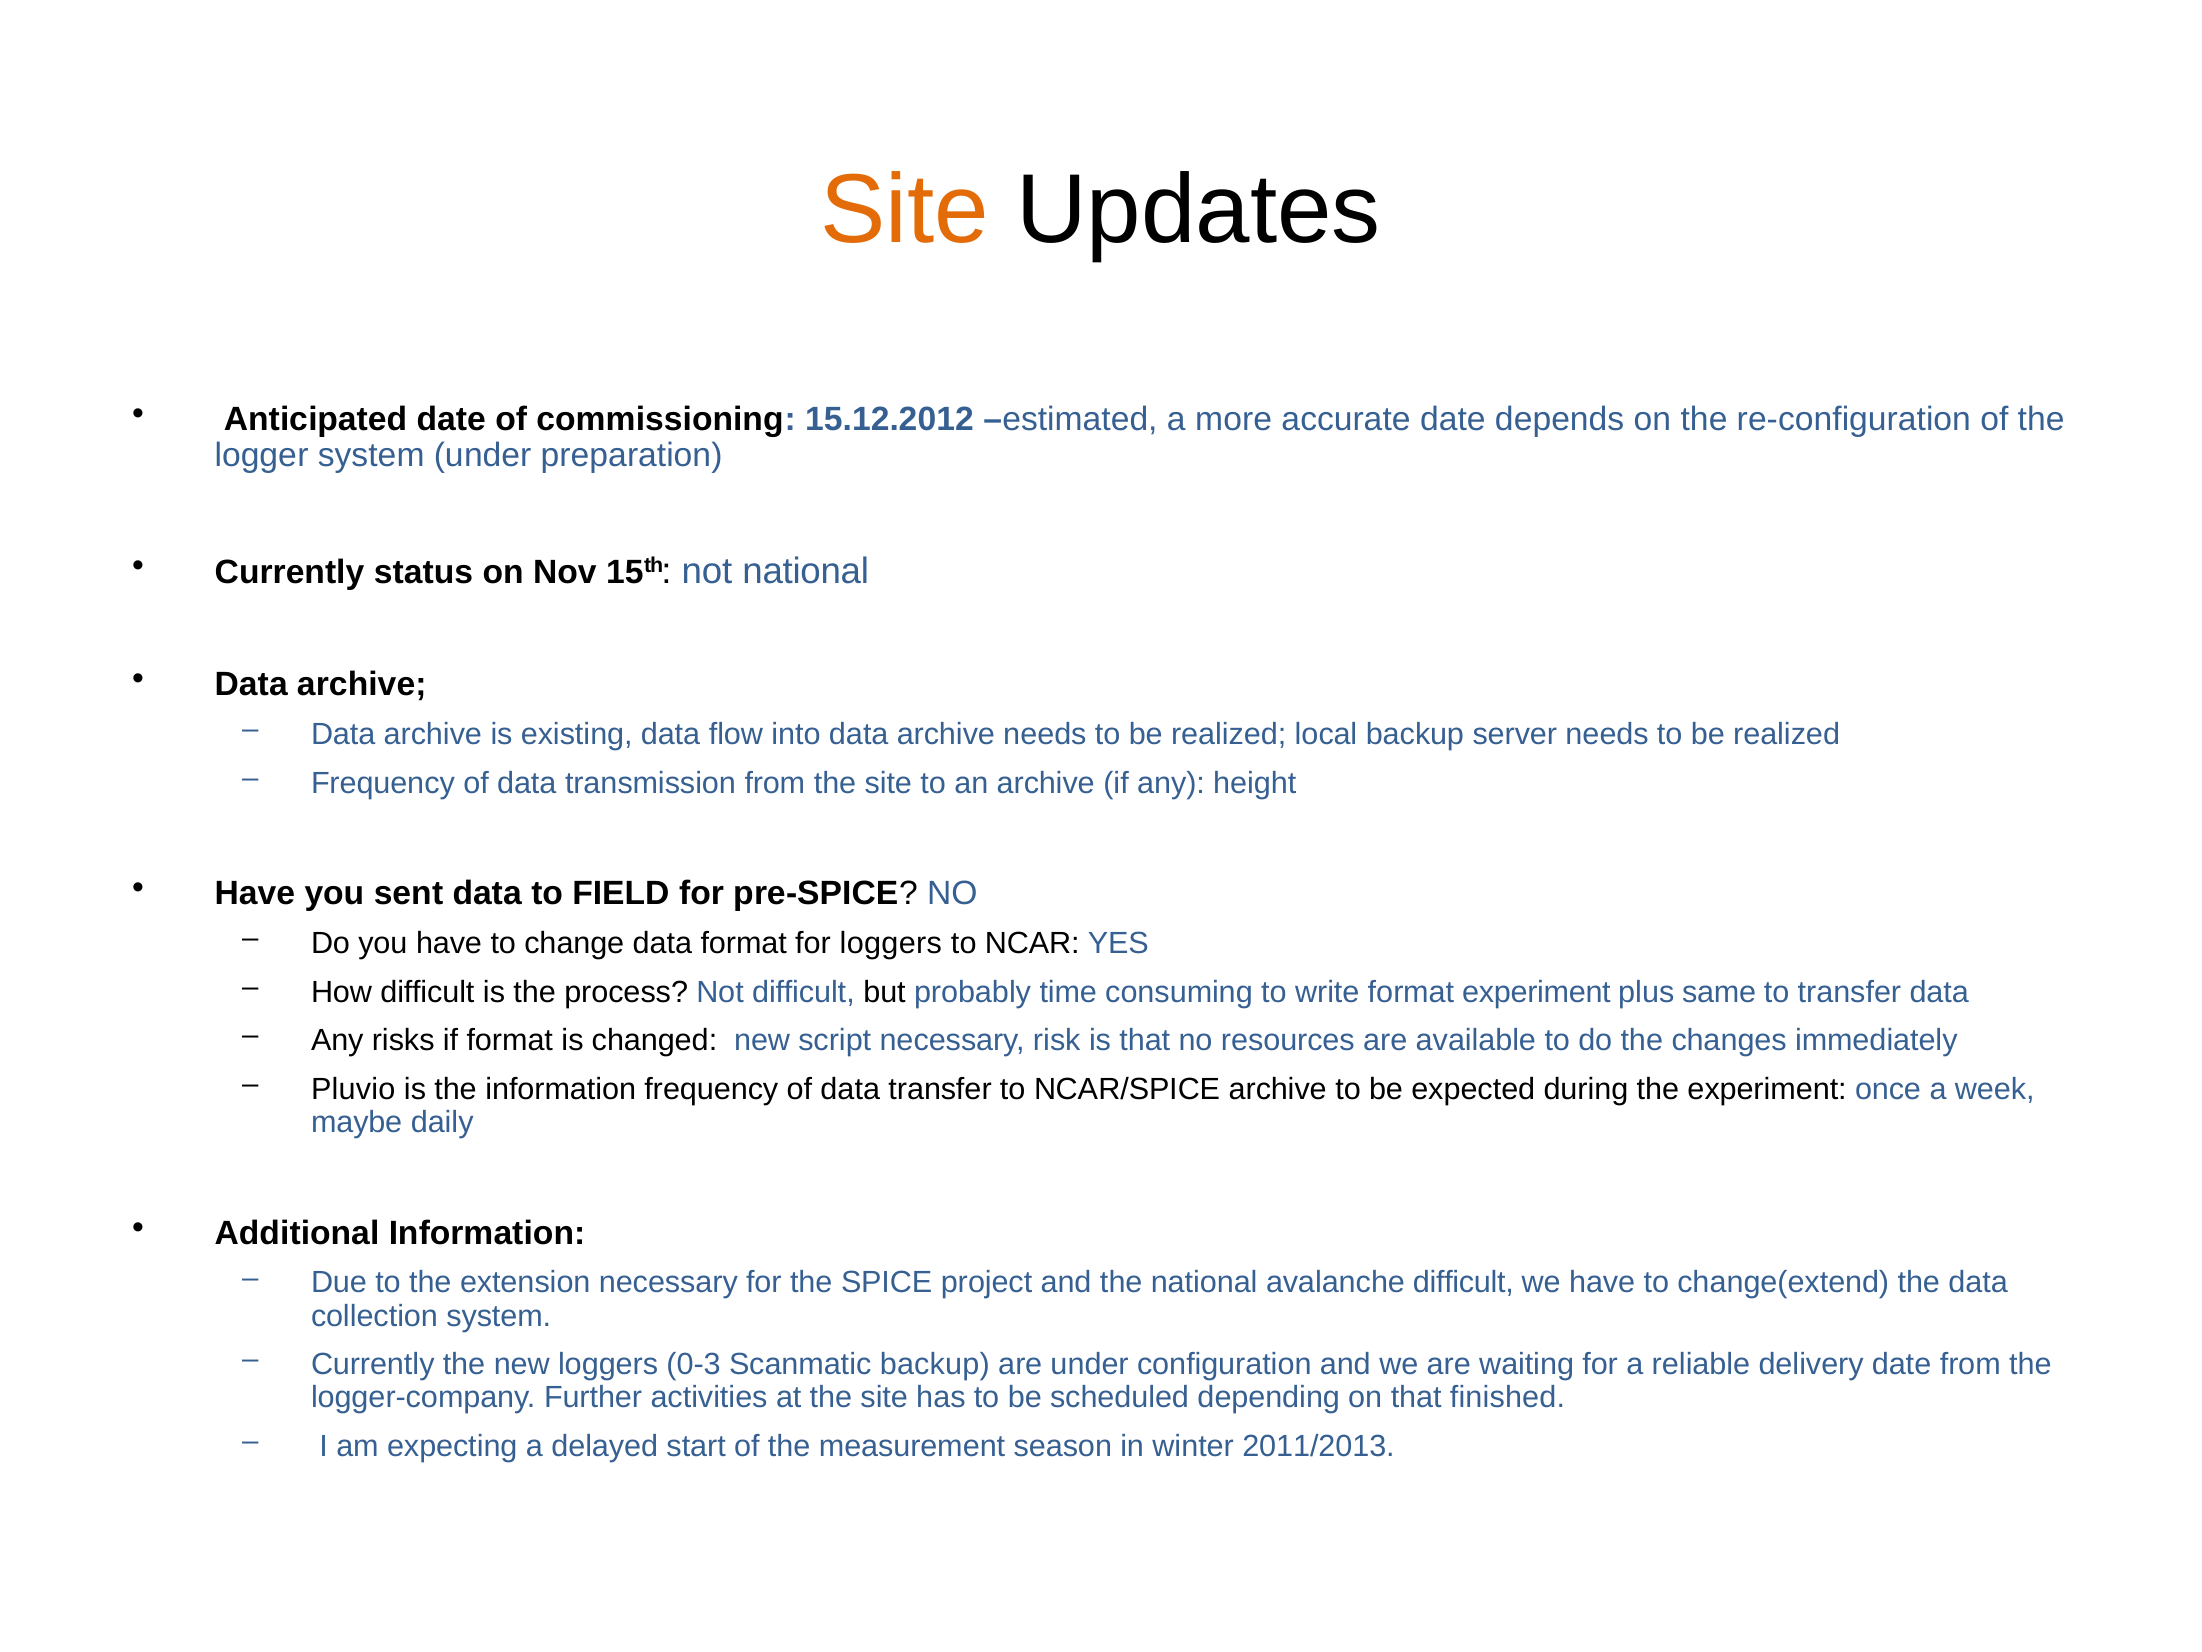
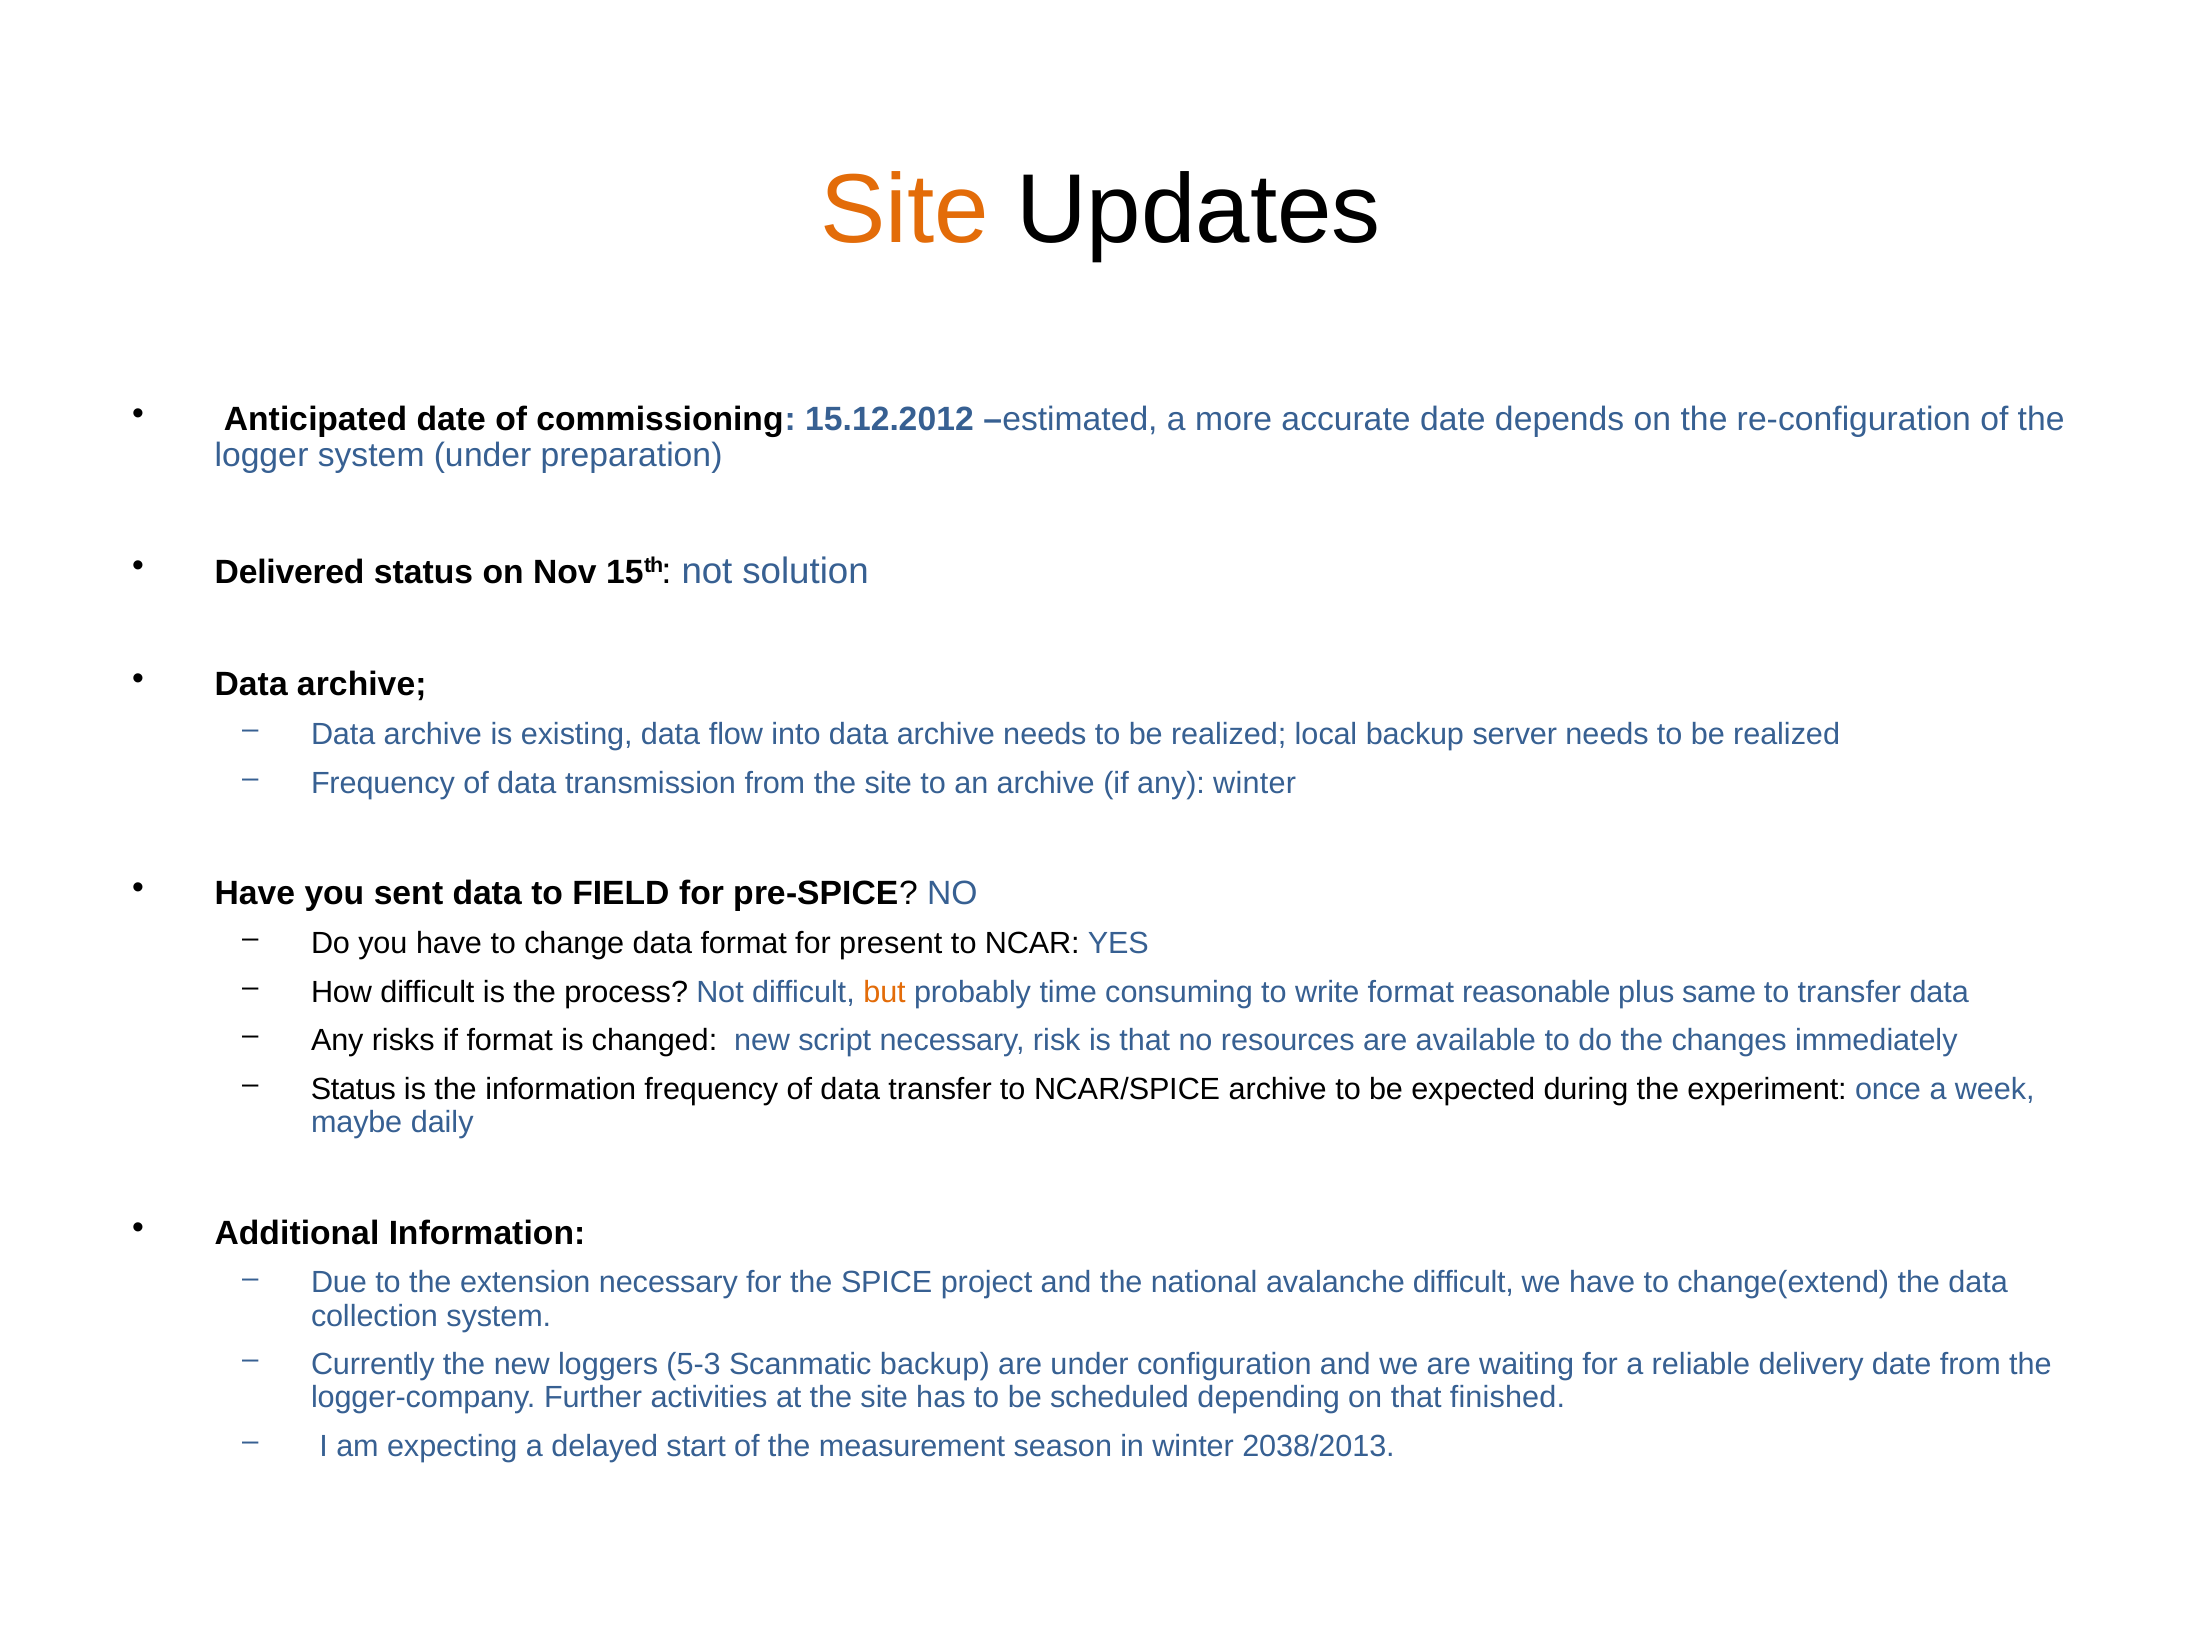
Currently at (290, 572): Currently -> Delivered
not national: national -> solution
any height: height -> winter
for loggers: loggers -> present
but colour: black -> orange
format experiment: experiment -> reasonable
Pluvio at (353, 1089): Pluvio -> Status
0-3: 0-3 -> 5-3
2011/2013: 2011/2013 -> 2038/2013
